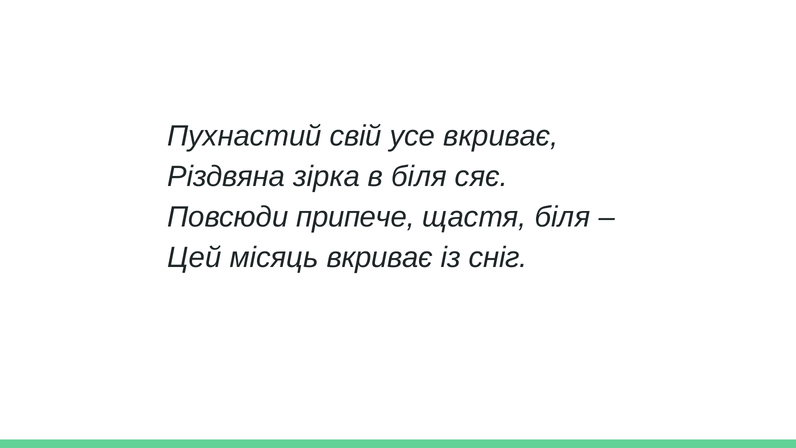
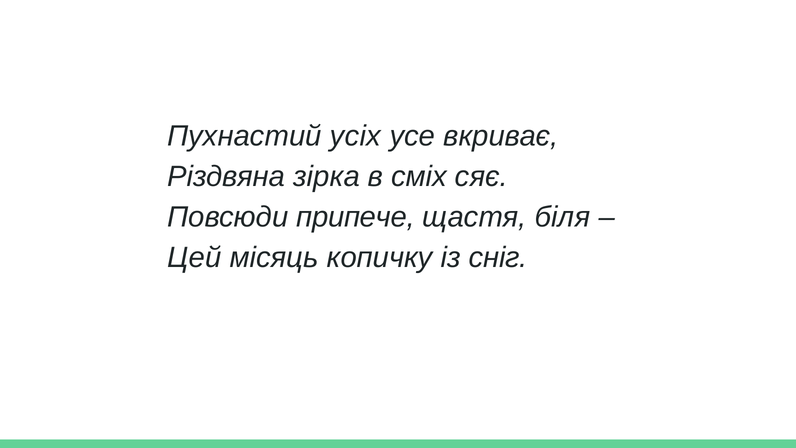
свій: свій -> усіх
в біля: біля -> сміх
місяць вкриває: вкриває -> копичку
